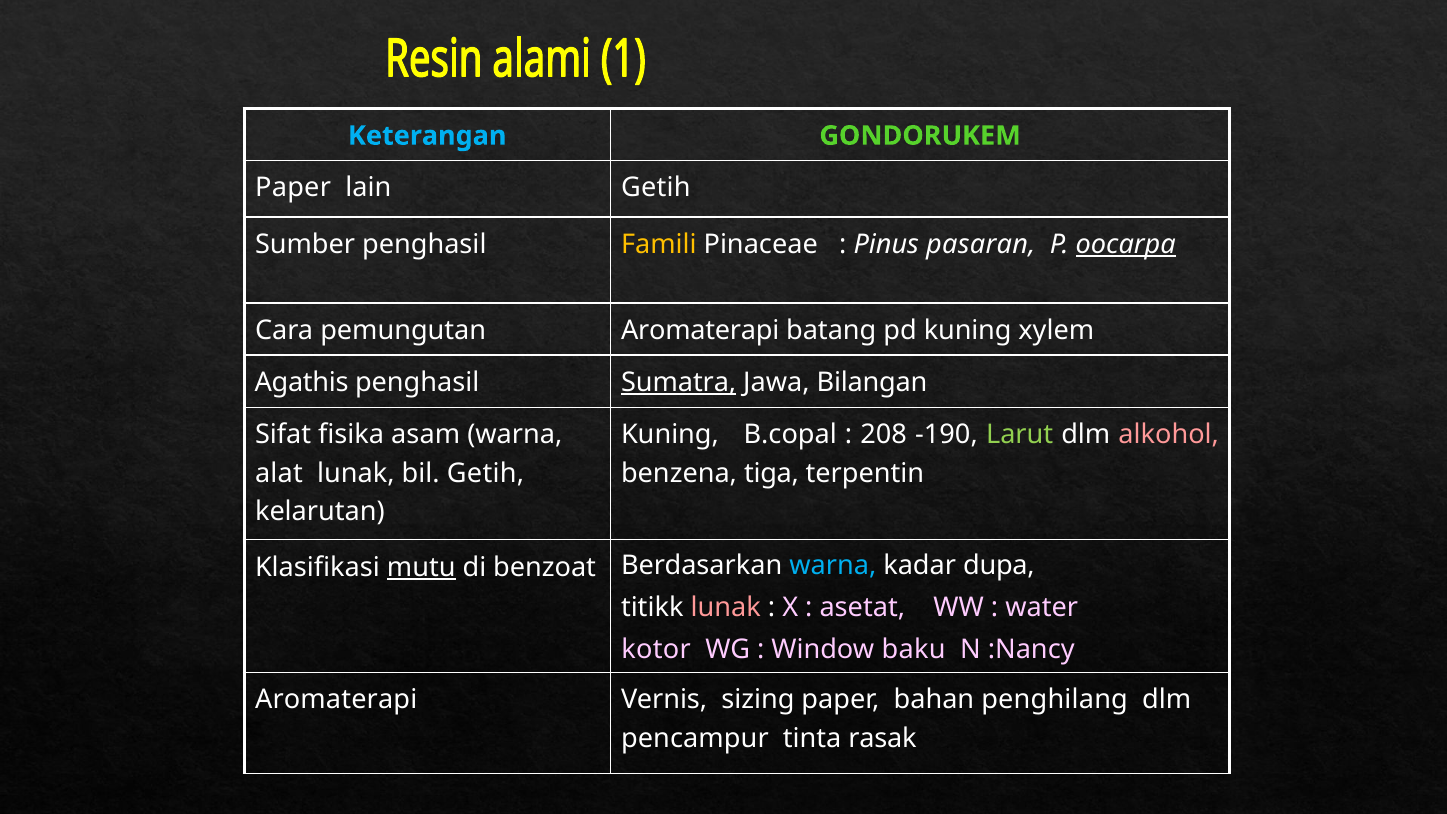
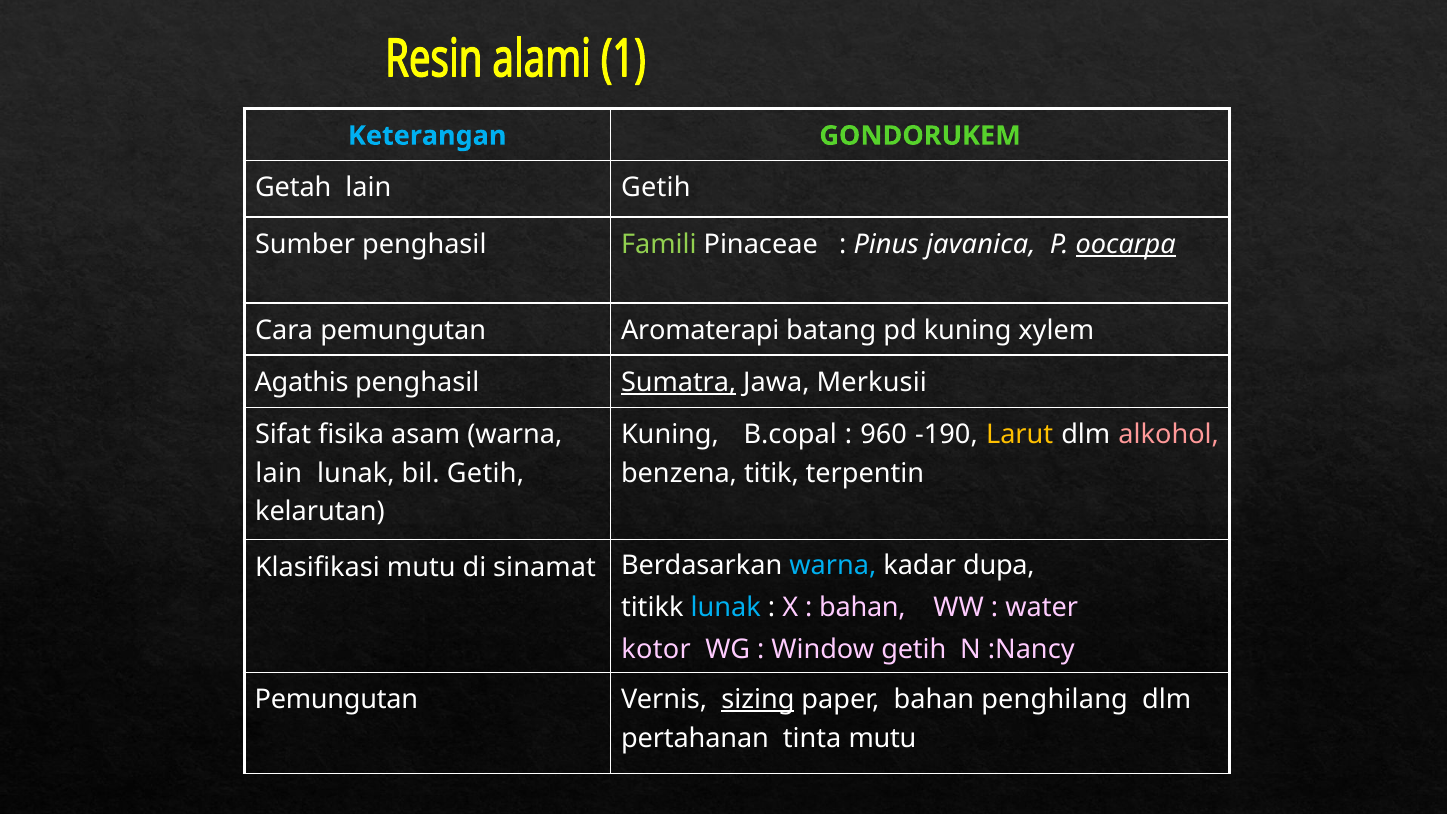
Paper at (293, 188): Paper -> Getah
Famili colour: yellow -> light green
pasaran: pasaran -> javanica
Bilangan: Bilangan -> Merkusii
208: 208 -> 960
Larut colour: light green -> yellow
alat at (279, 473): alat -> lain
tiga: tiga -> titik
mutu at (421, 567) underline: present -> none
benzoat: benzoat -> sinamat
lunak at (726, 608) colour: pink -> light blue
asetat at (862, 608): asetat -> bahan
Window baku: baku -> getih
Aromaterapi at (336, 700): Aromaterapi -> Pemungutan
sizing underline: none -> present
pencampur: pencampur -> pertahanan
tinta rasak: rasak -> mutu
